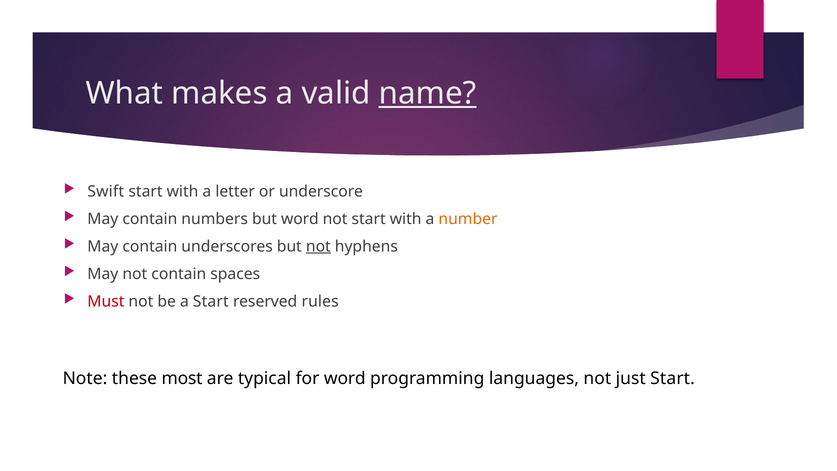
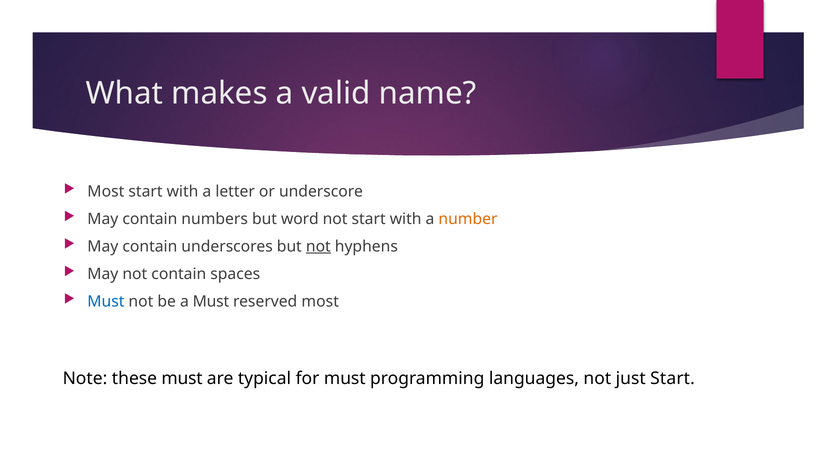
name underline: present -> none
Swift at (106, 191): Swift -> Most
Must at (106, 301) colour: red -> blue
a Start: Start -> Must
reserved rules: rules -> most
these most: most -> must
for word: word -> must
